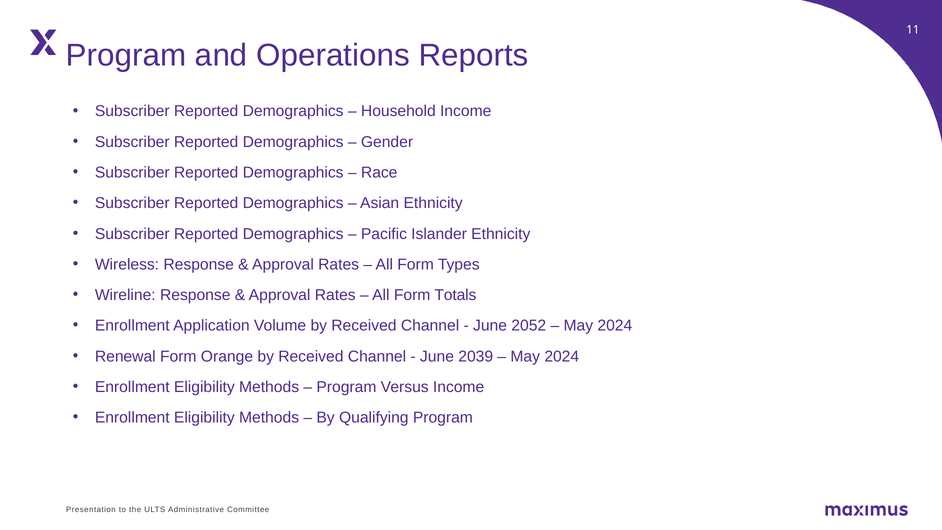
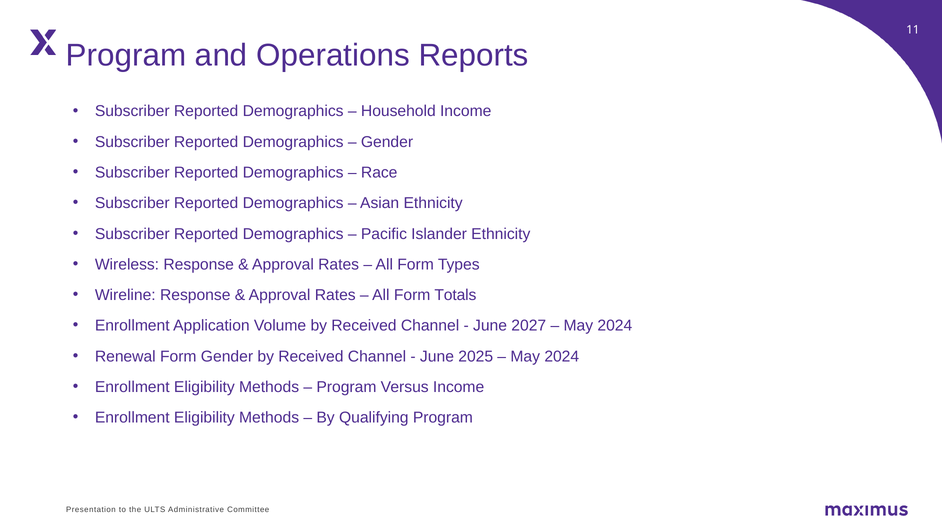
2052: 2052 -> 2027
Form Orange: Orange -> Gender
2039: 2039 -> 2025
